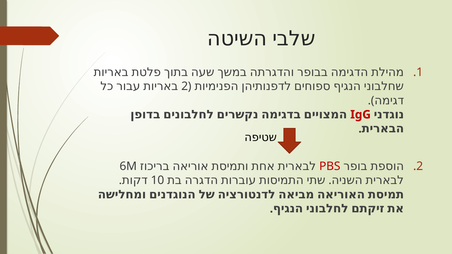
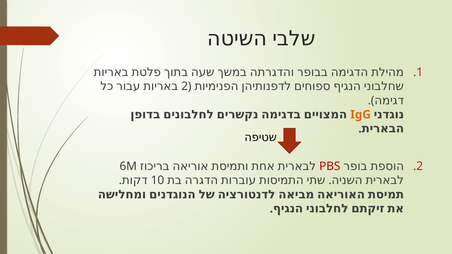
IgG colour: red -> orange
